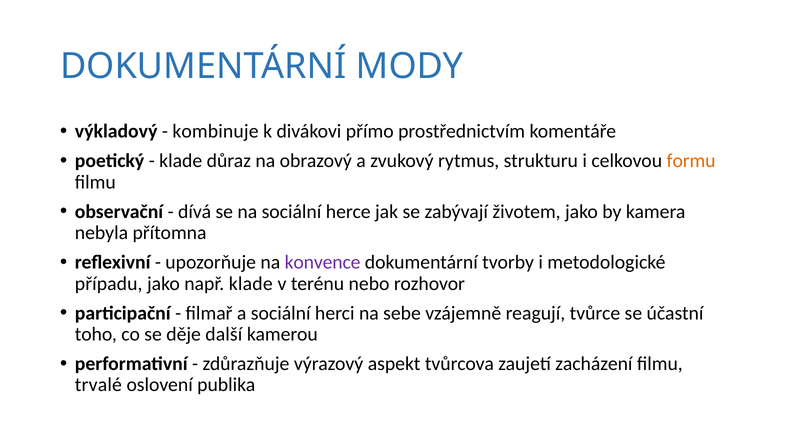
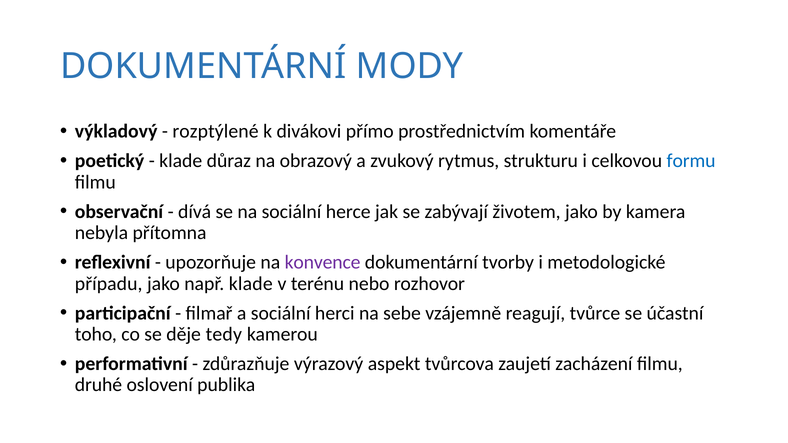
kombinuje: kombinuje -> rozptýlené
formu colour: orange -> blue
další: další -> tedy
trvalé: trvalé -> druhé
